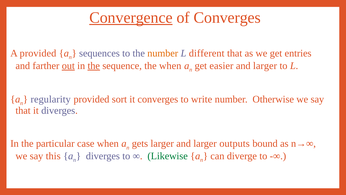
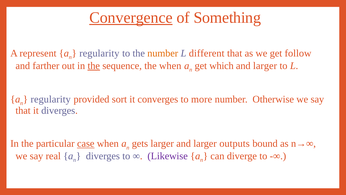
of Converges: Converges -> Something
A provided: provided -> represent
sequences at (99, 53): sequences -> regularity
entries: entries -> follow
out underline: present -> none
easier: easier -> which
write: write -> more
case underline: none -> present
this: this -> real
Likewise colour: green -> purple
